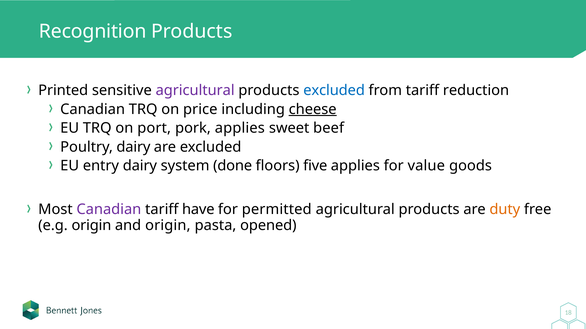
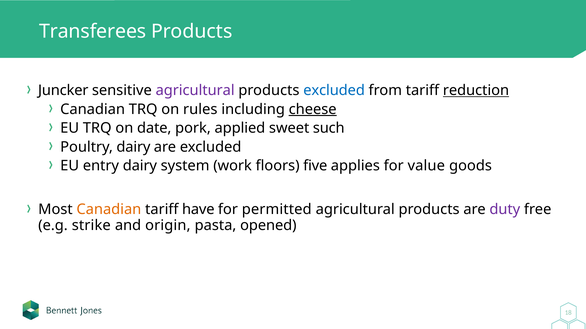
Recognition: Recognition -> Transferees
Printed: Printed -> Juncker
reduction underline: none -> present
price: price -> rules
port: port -> date
pork applies: applies -> applied
beef: beef -> such
done: done -> work
Canadian at (109, 210) colour: purple -> orange
duty colour: orange -> purple
e.g origin: origin -> strike
